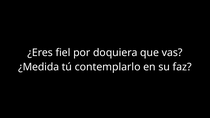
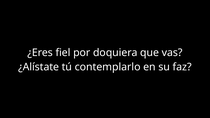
¿Medida: ¿Medida -> ¿Alístate
